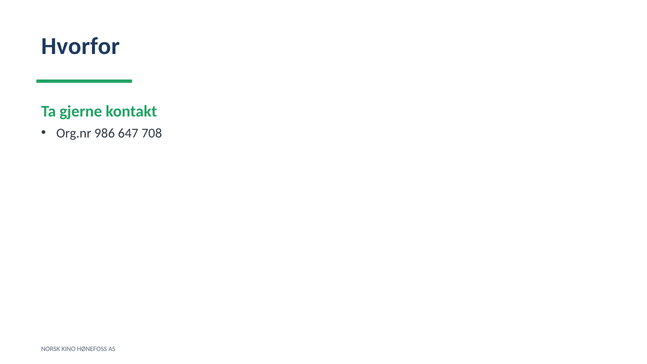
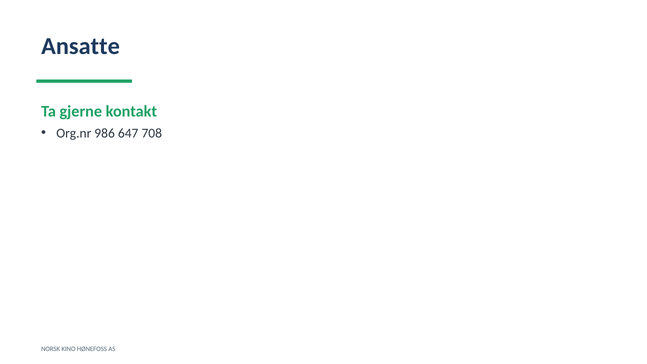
Hvorfor: Hvorfor -> Ansatte
